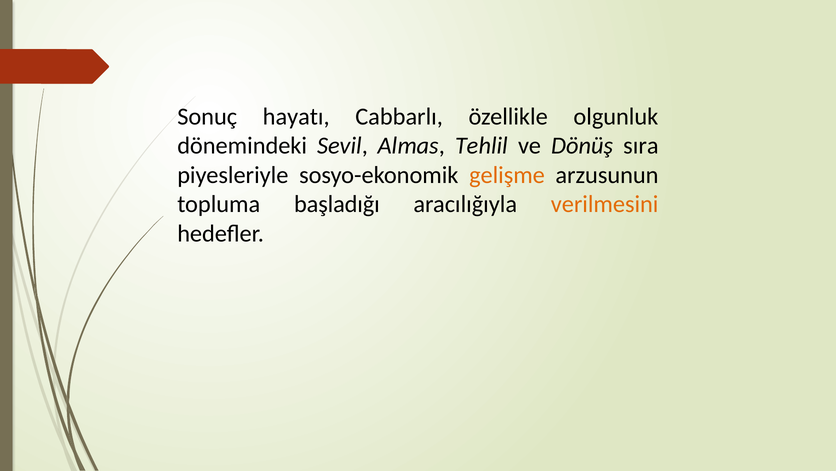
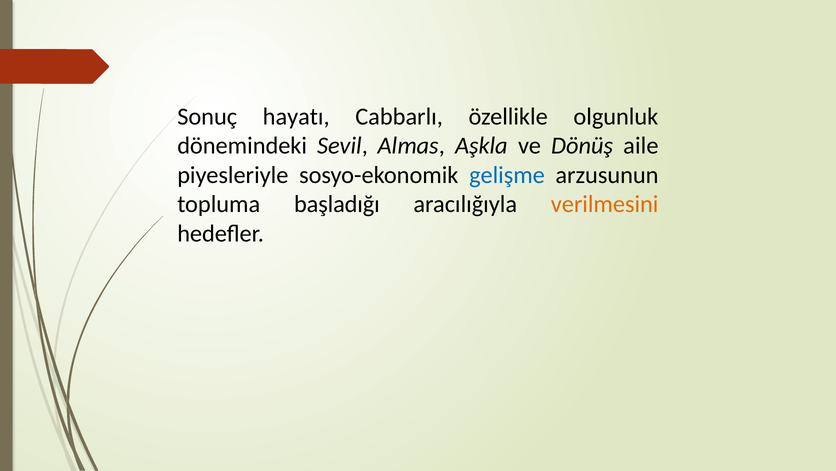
Tehlil: Tehlil -> Aşkla
sıra: sıra -> aile
gelişme colour: orange -> blue
